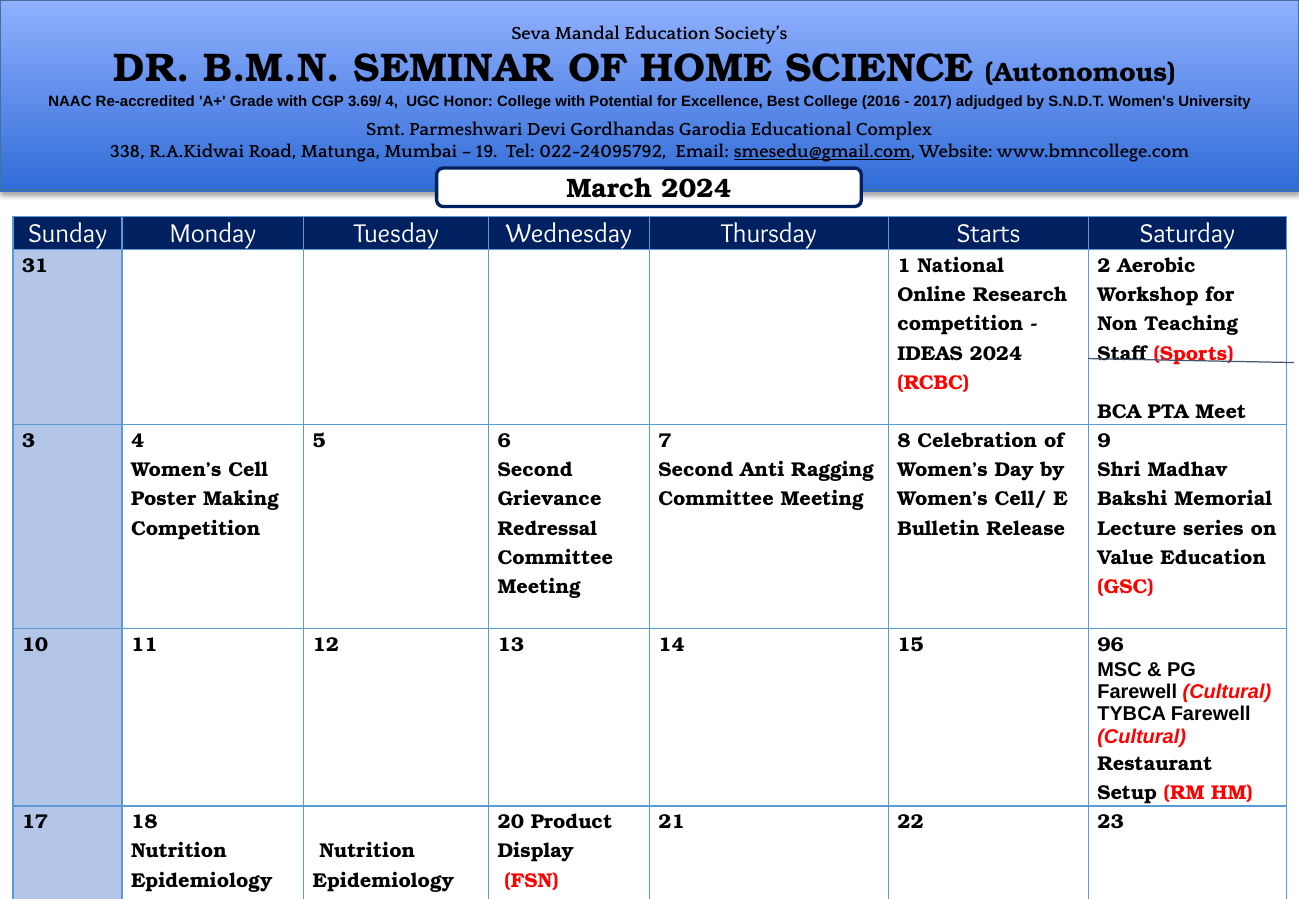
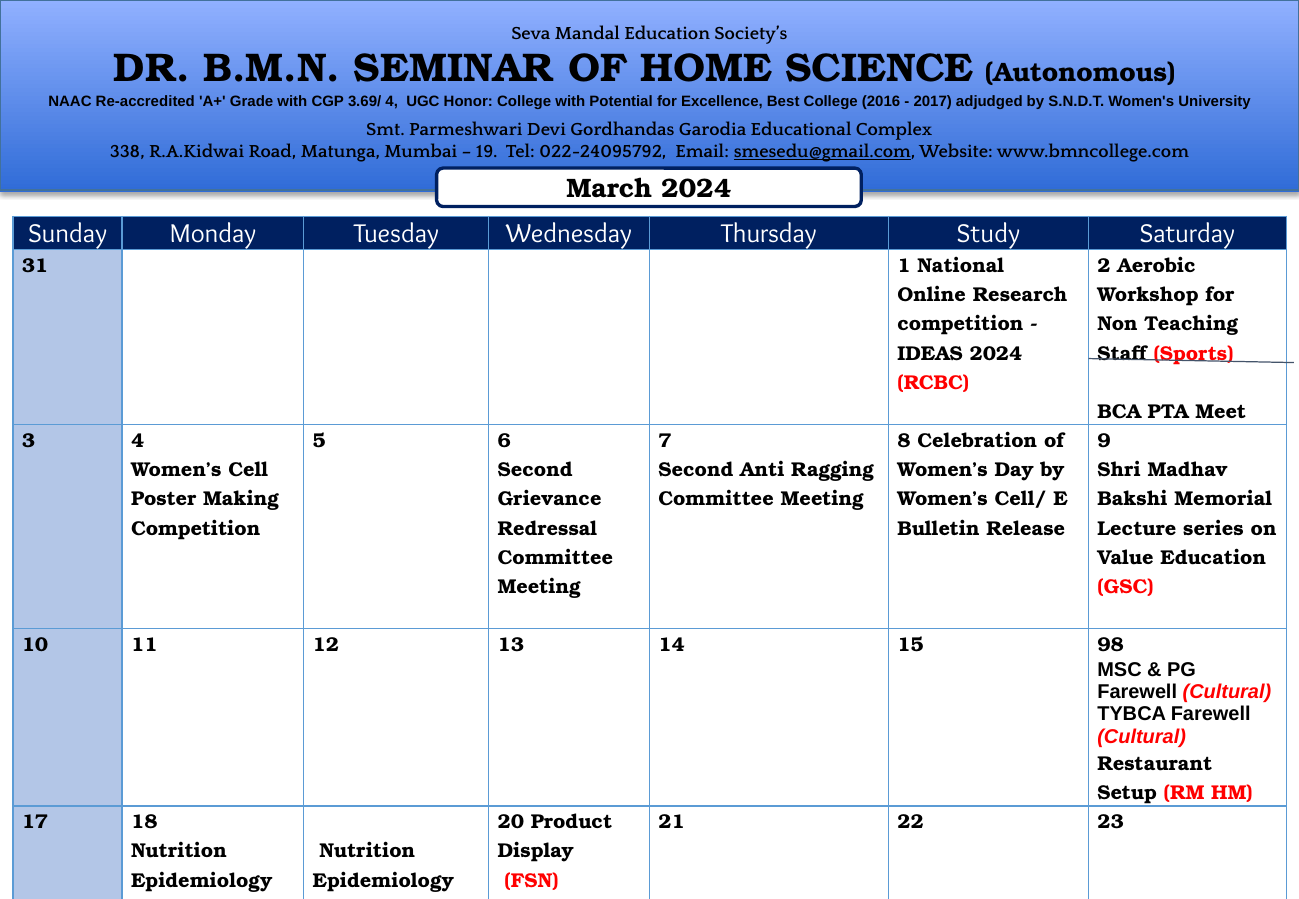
Starts: Starts -> Study
96: 96 -> 98
